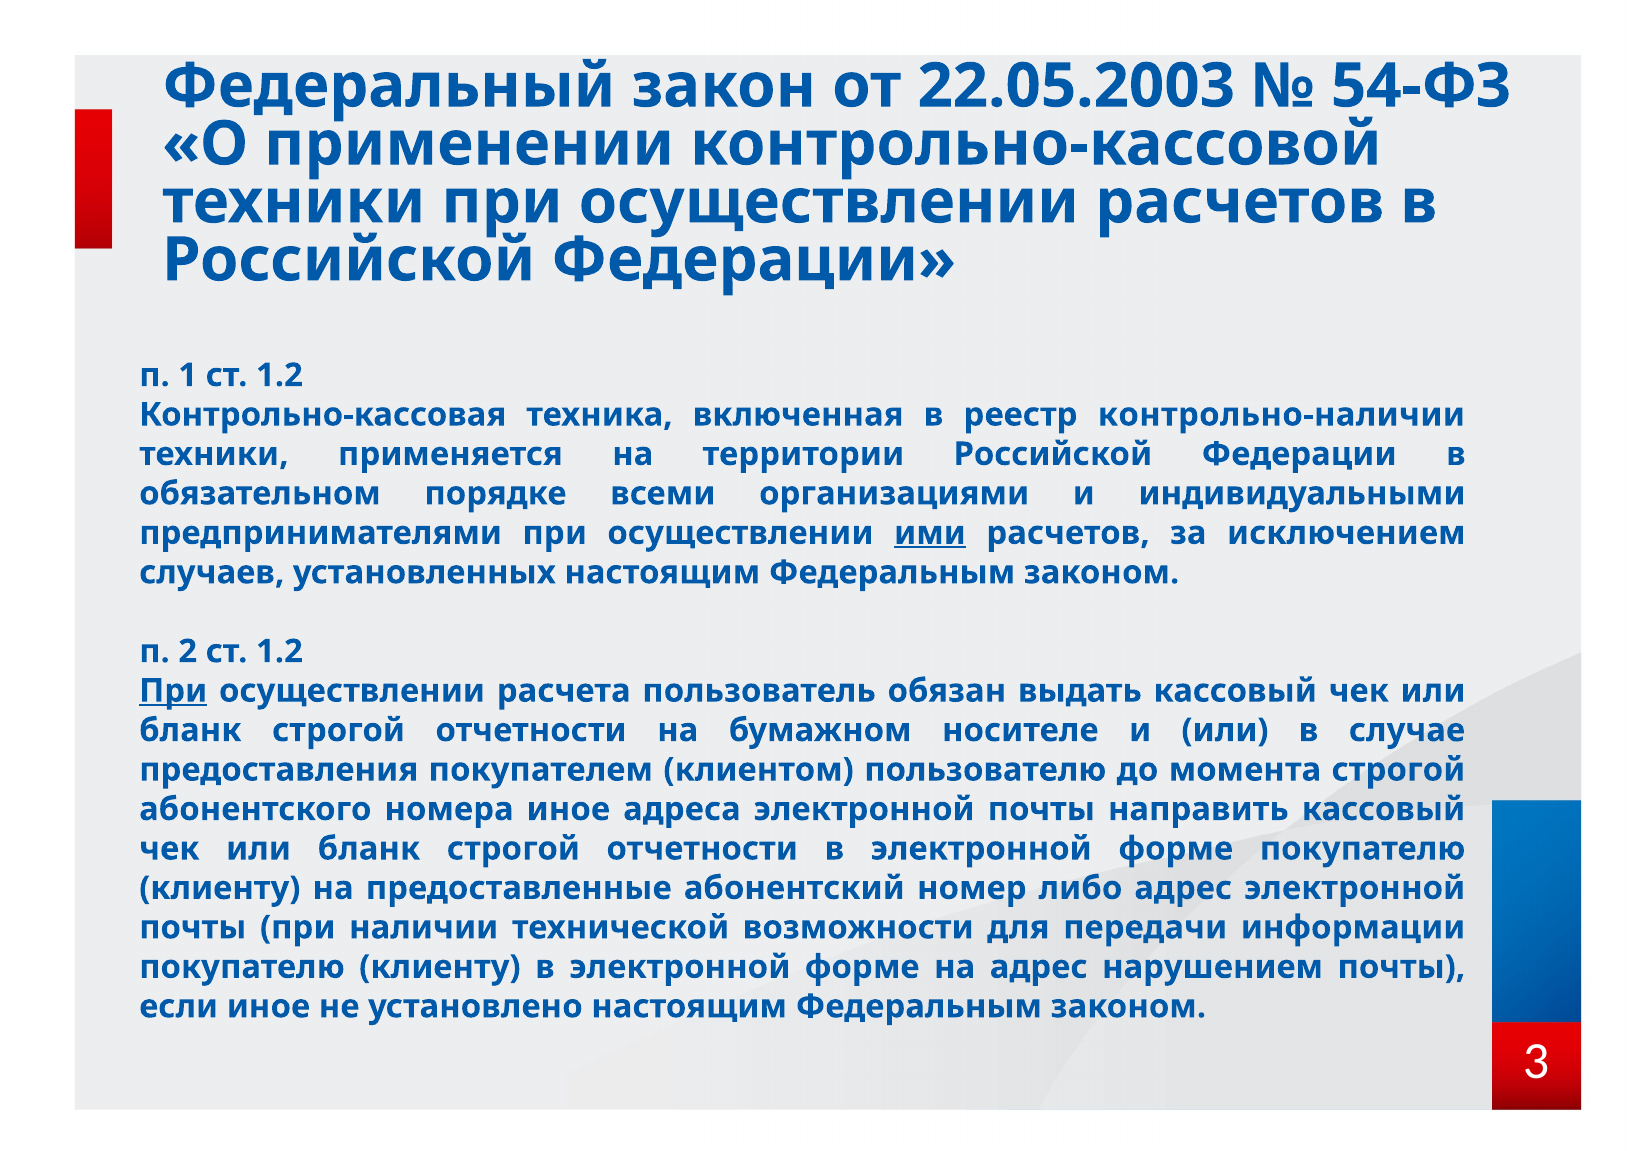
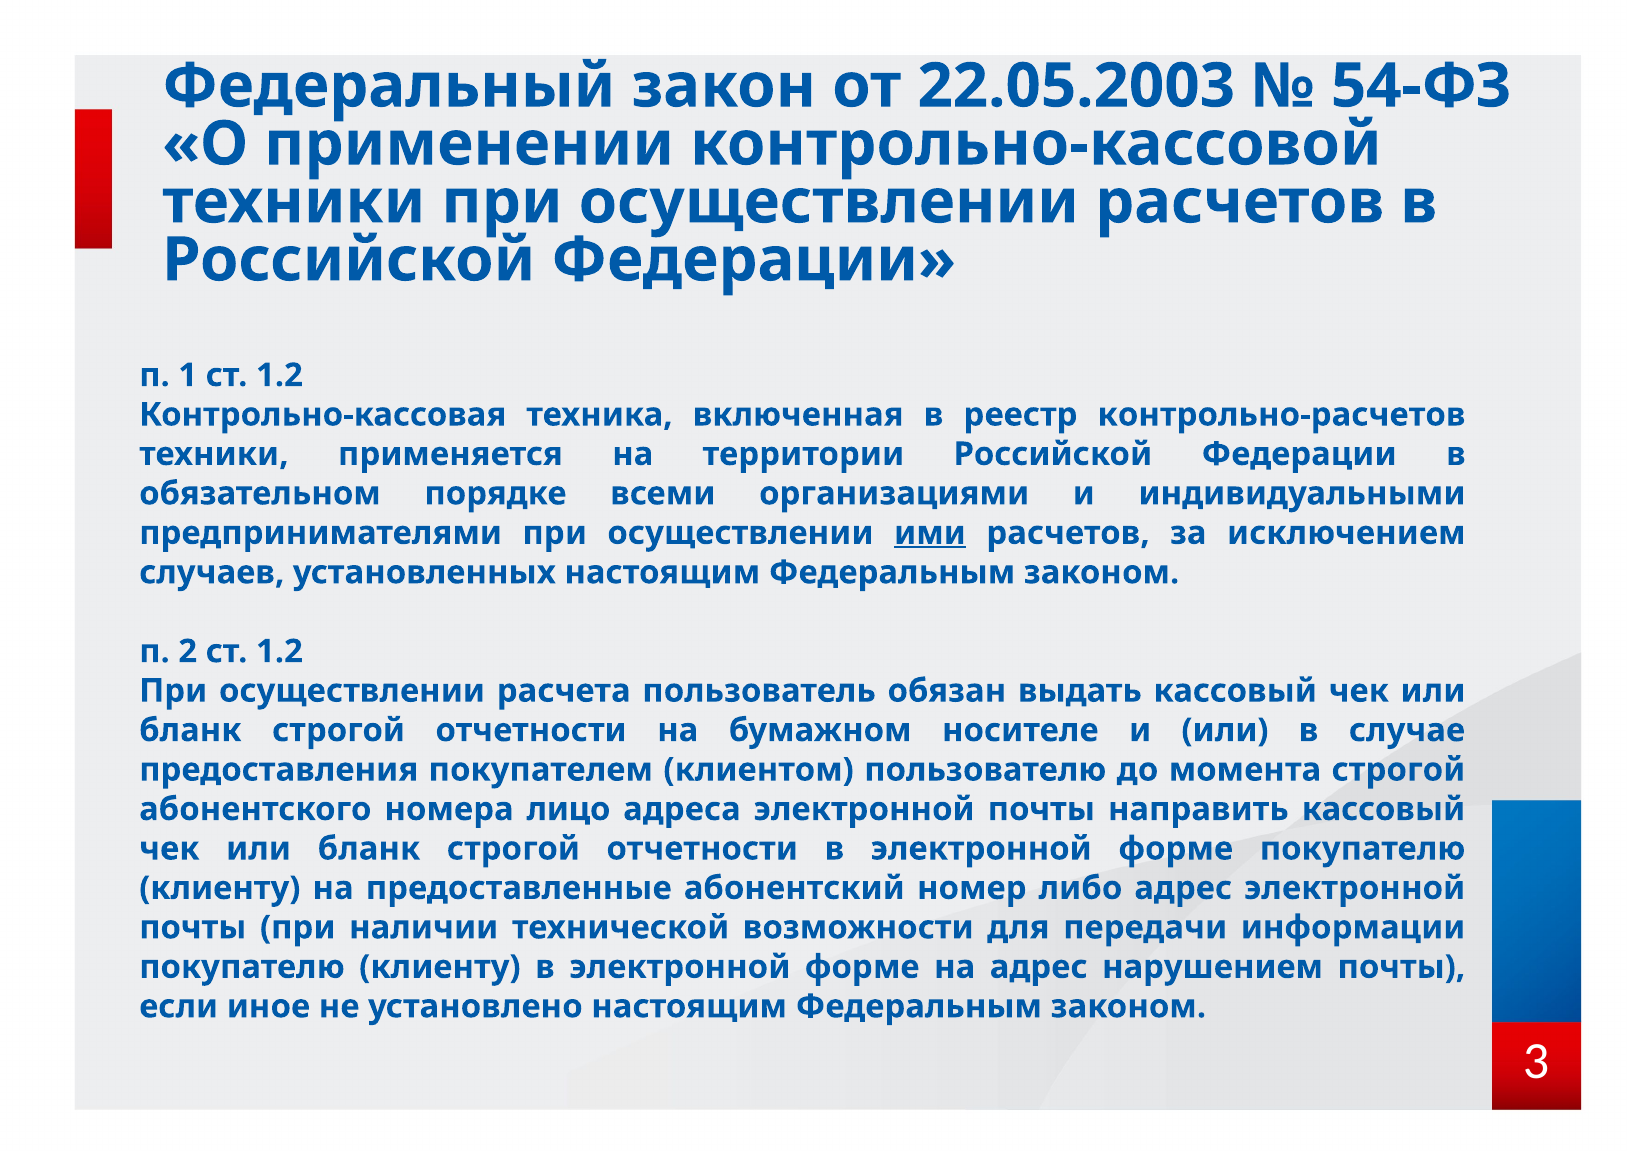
контрольно-наличии: контрольно-наличии -> контрольно-расчетов
При at (173, 691) underline: present -> none
номера иное: иное -> лицо
